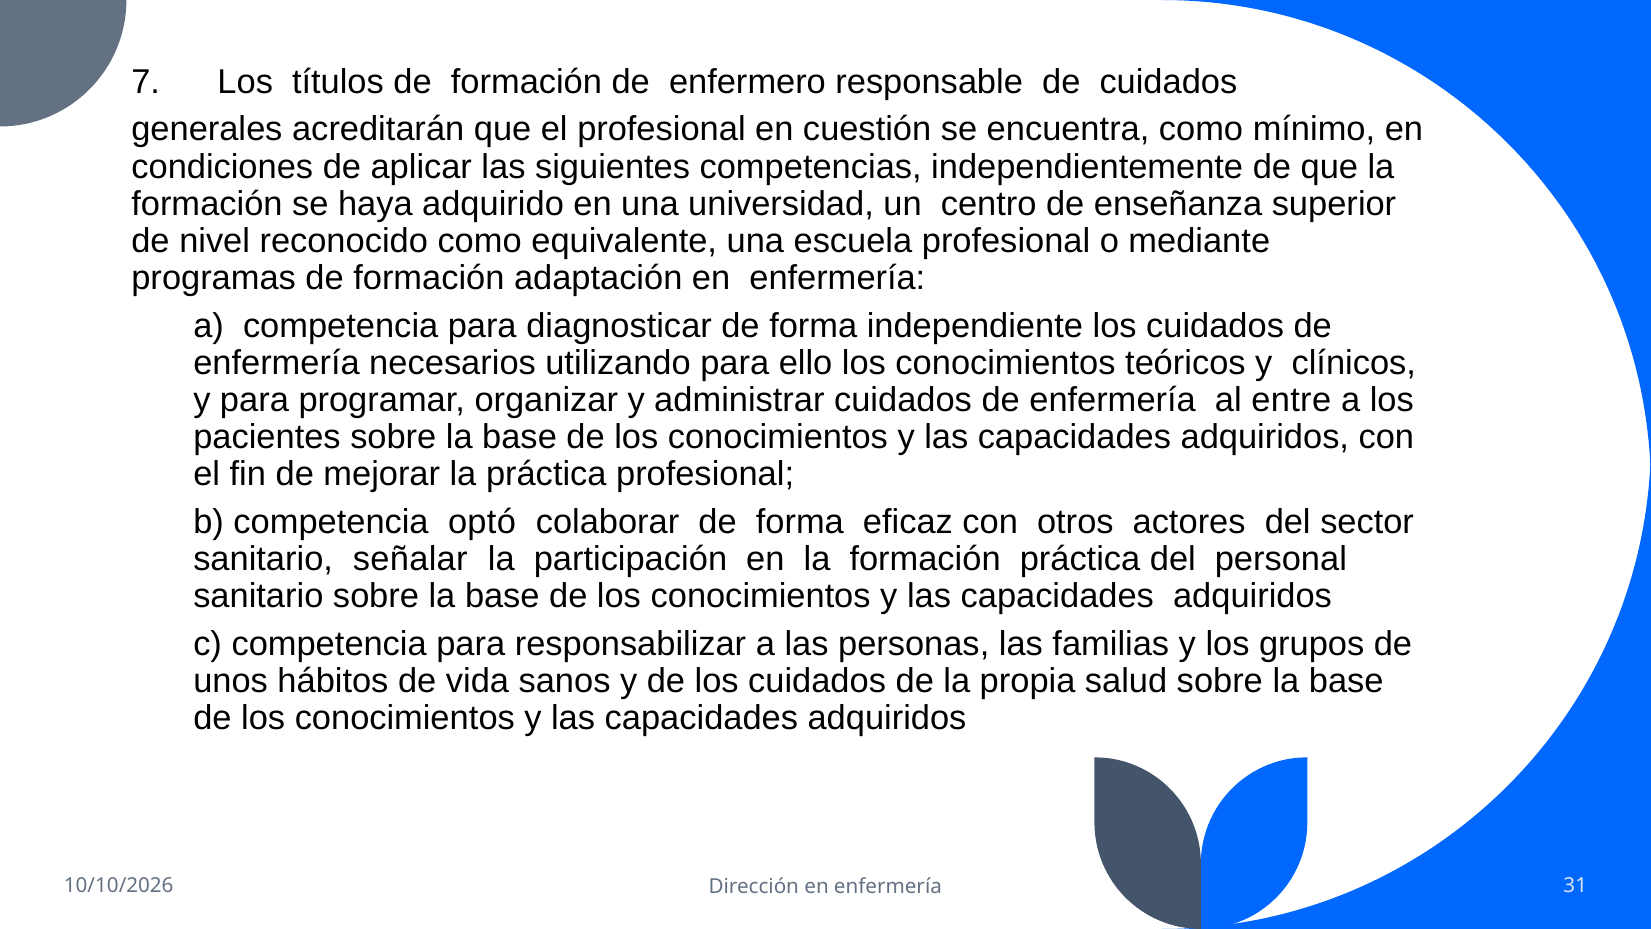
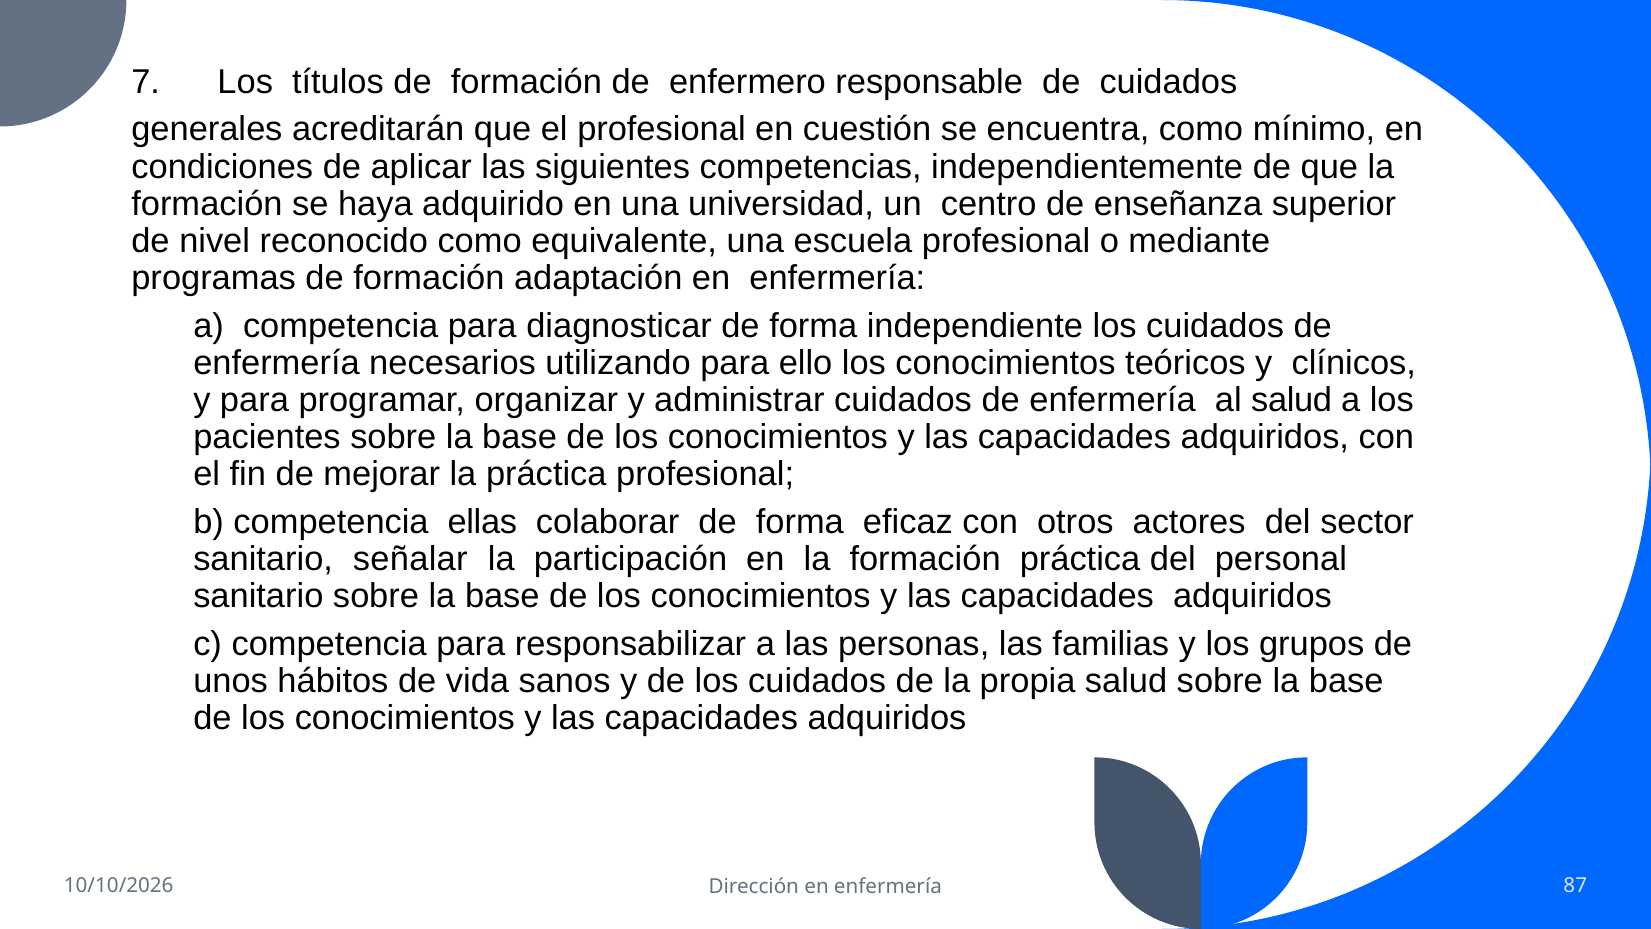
al entre: entre -> salud
optó: optó -> ellas
31: 31 -> 87
